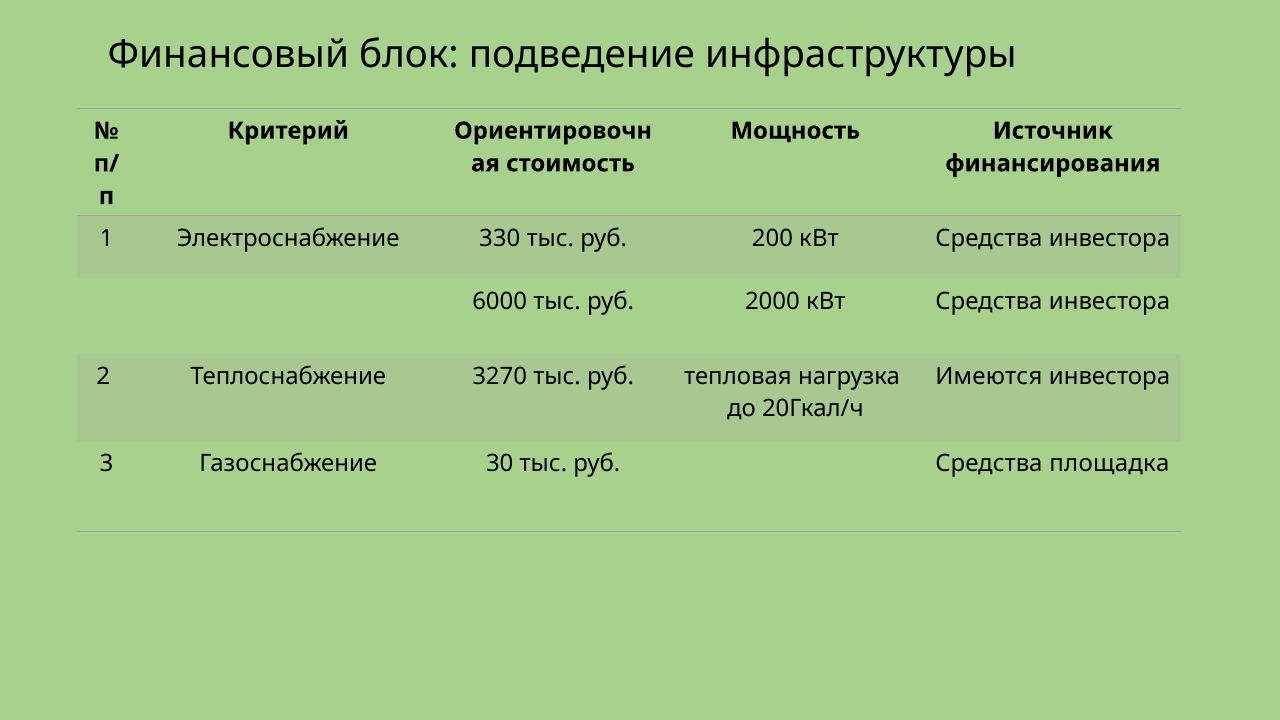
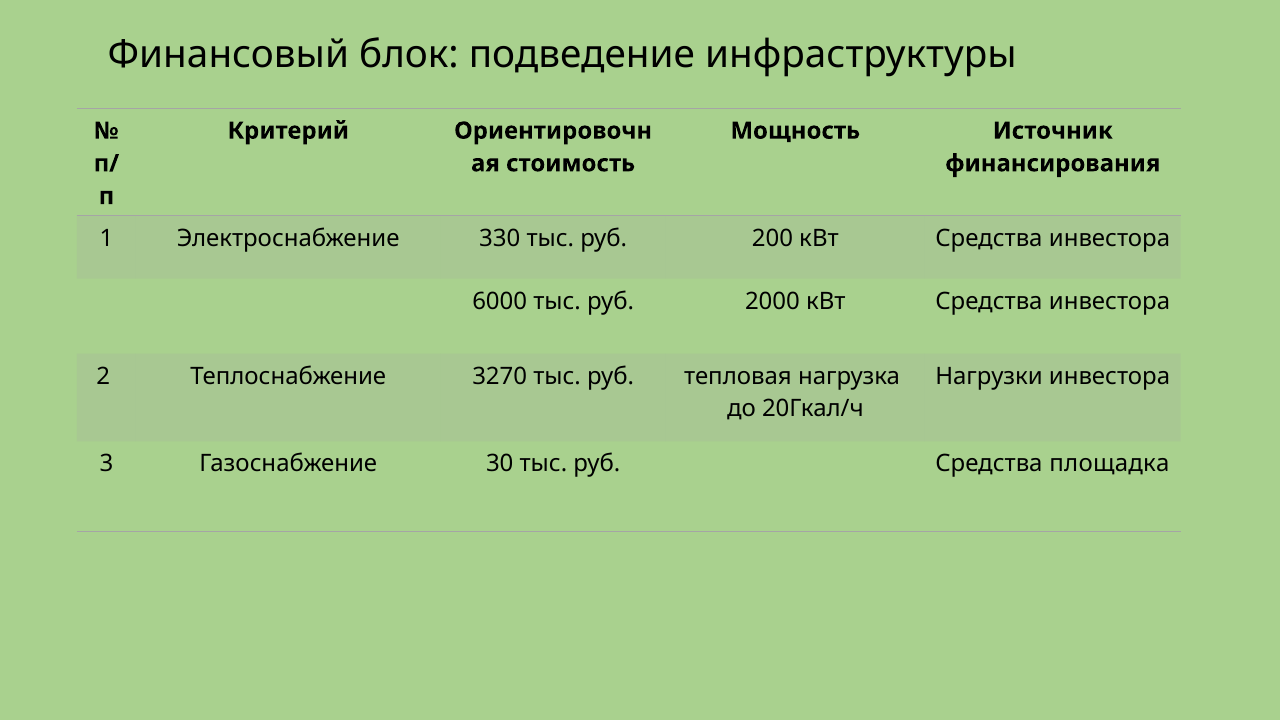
Имеются: Имеются -> Нагрузки
